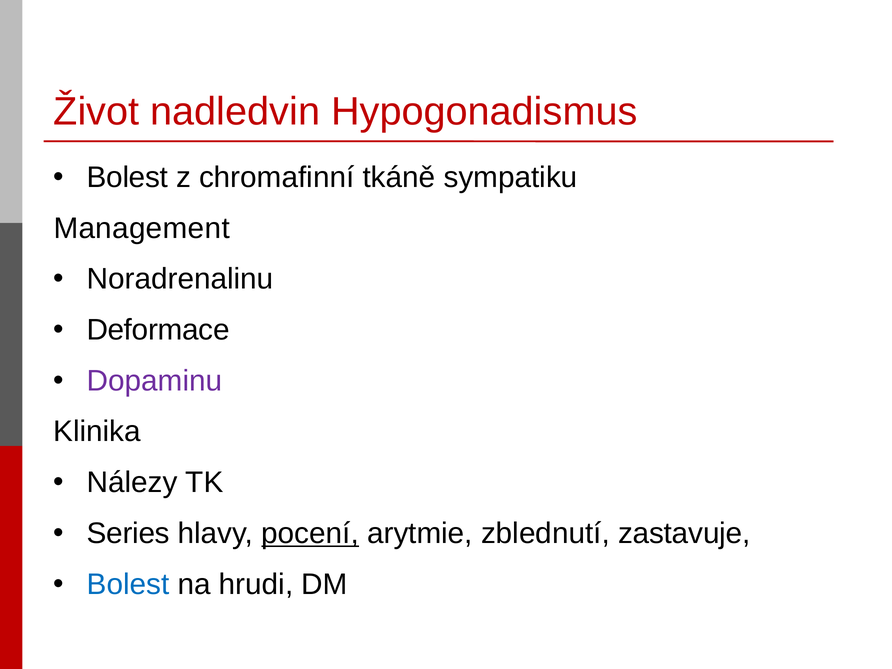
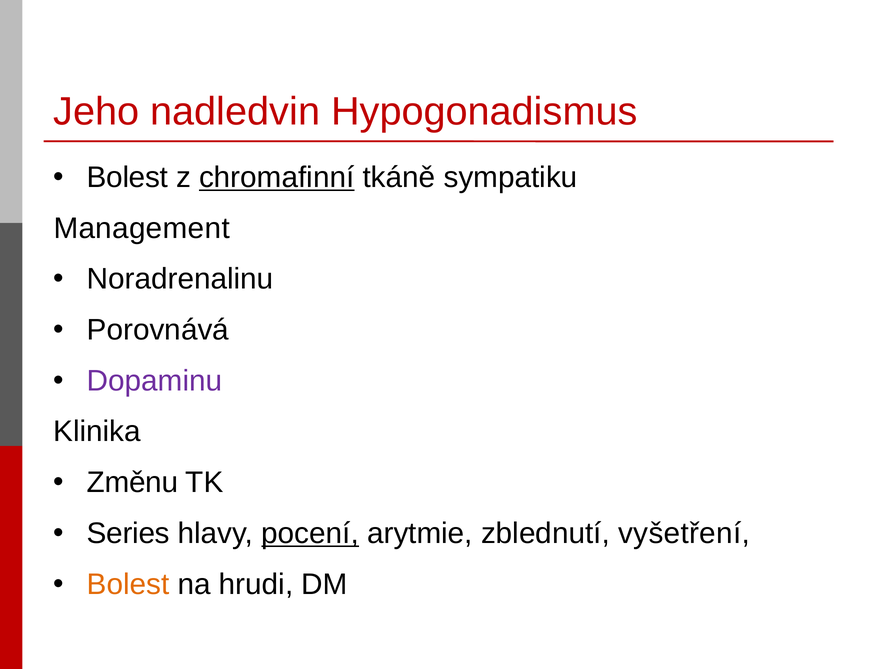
Život: Život -> Jeho
chromafinní underline: none -> present
Deformace: Deformace -> Porovnává
Nálezy: Nálezy -> Změnu
zastavuje: zastavuje -> vyšetření
Bolest at (128, 584) colour: blue -> orange
